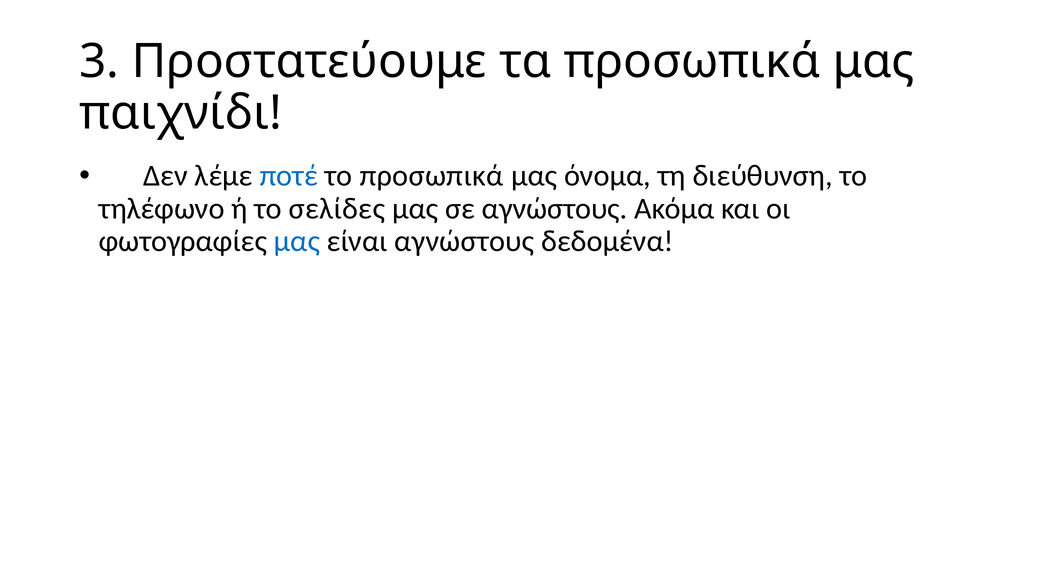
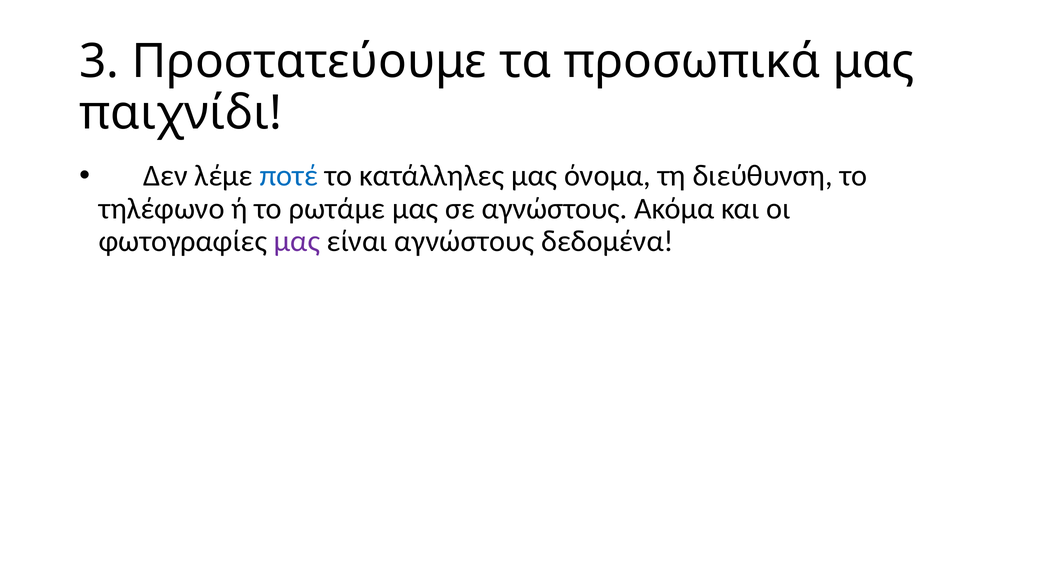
το προσωπικά: προσωπικά -> κατάλληλες
σελίδες: σελίδες -> ρωτάμε
μας at (297, 241) colour: blue -> purple
